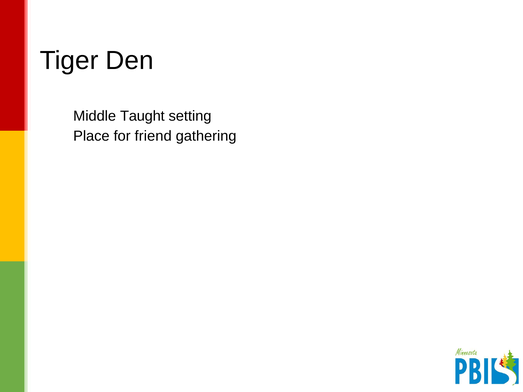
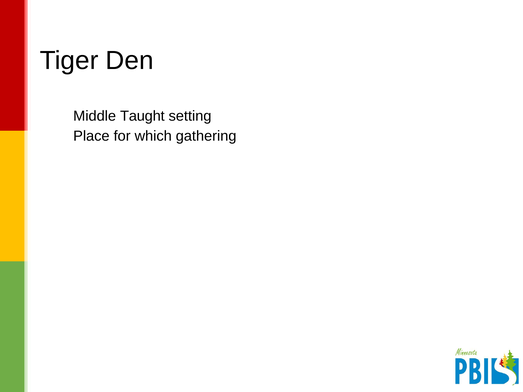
friend: friend -> which
